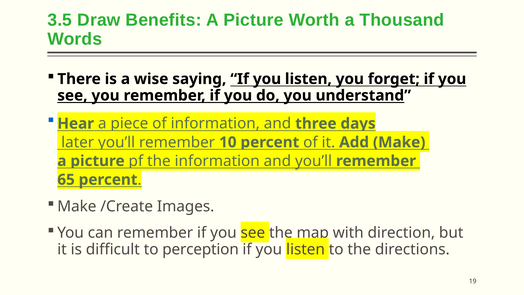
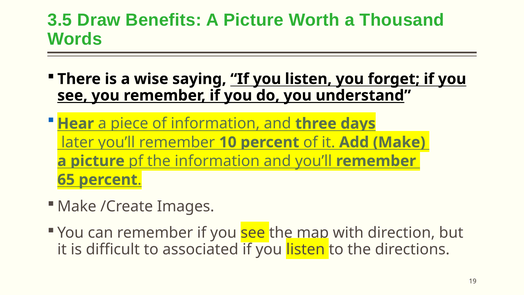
perception: perception -> associated
